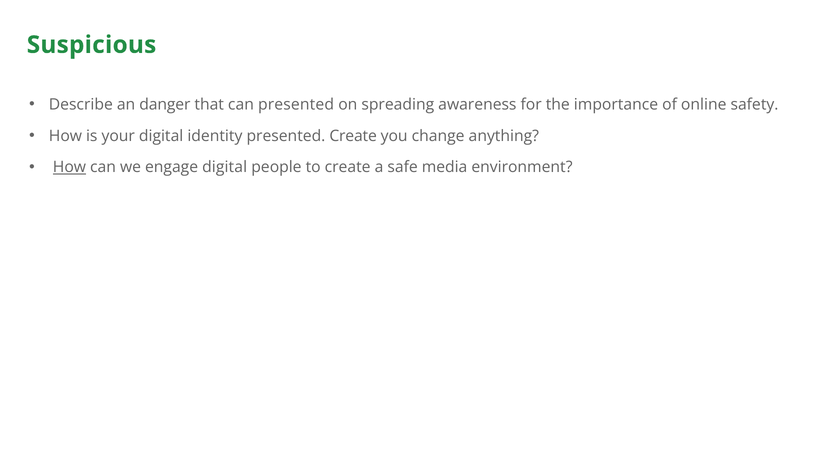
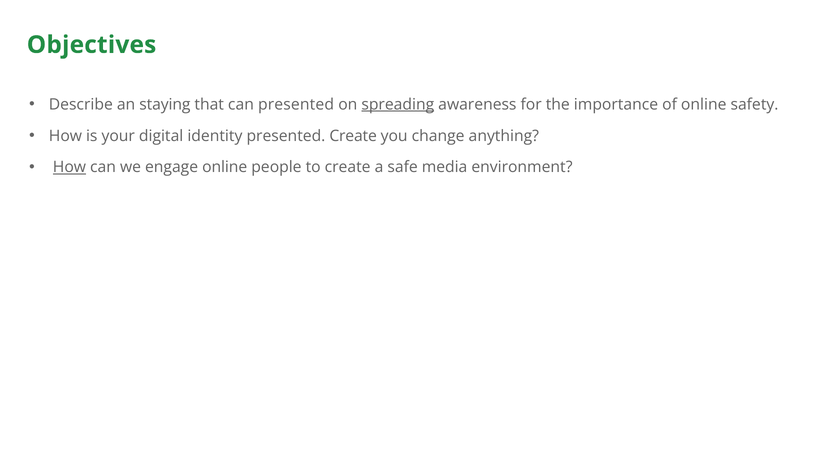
Suspicious: Suspicious -> Objectives
danger: danger -> staying
spreading underline: none -> present
engage digital: digital -> online
